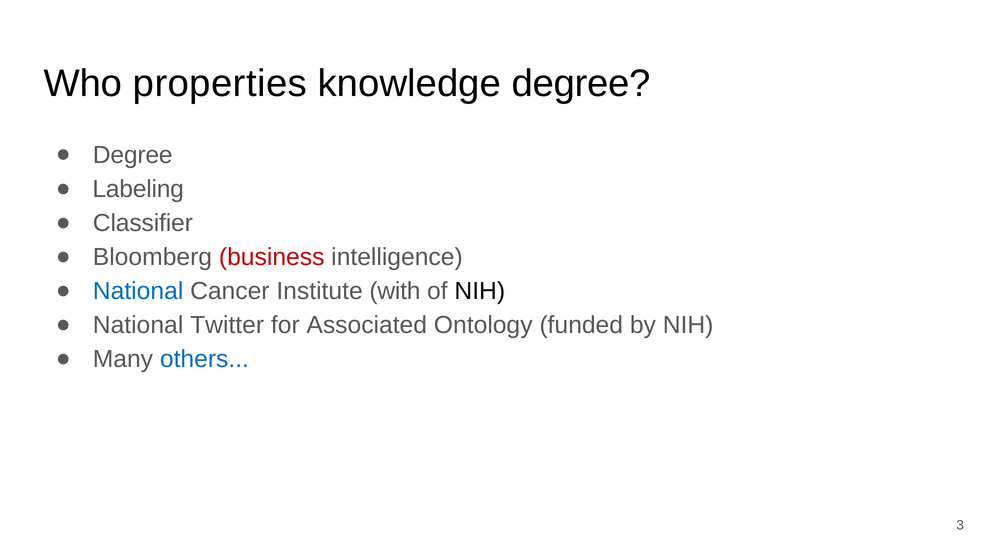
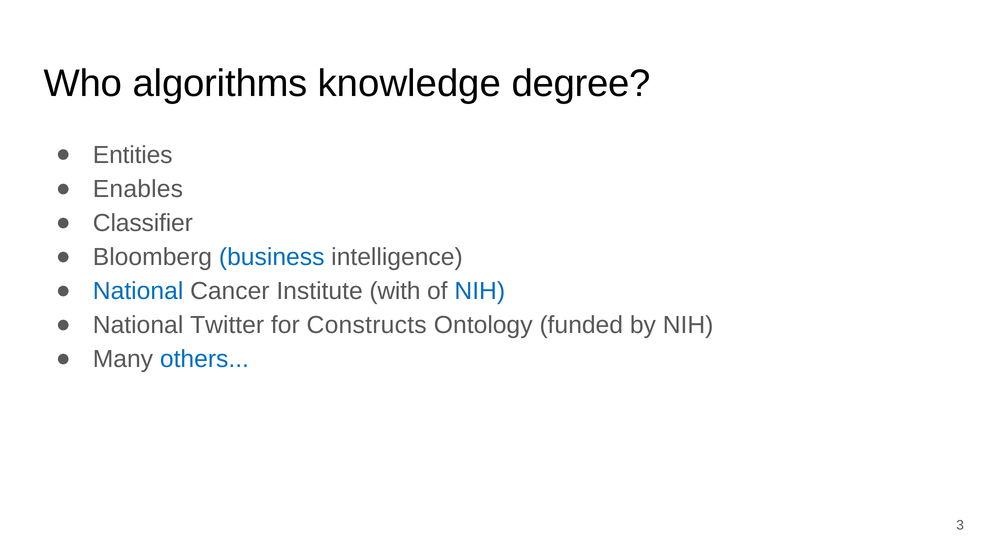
properties: properties -> algorithms
Degree at (133, 155): Degree -> Entities
Labeling: Labeling -> Enables
business colour: red -> blue
NIH at (480, 291) colour: black -> blue
Associated: Associated -> Constructs
